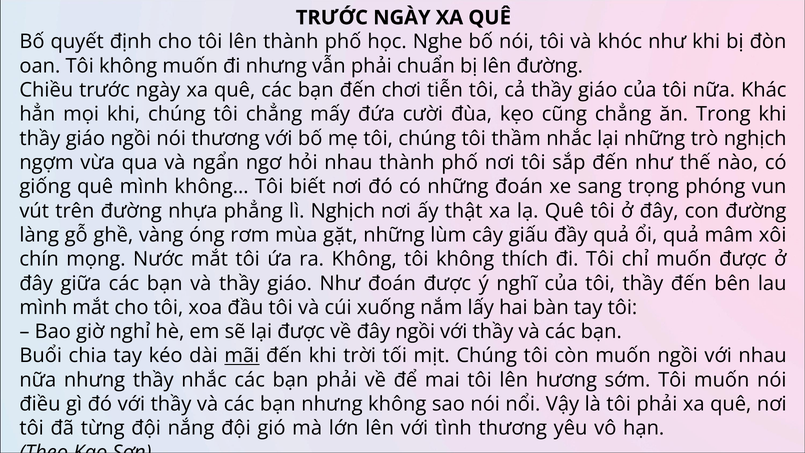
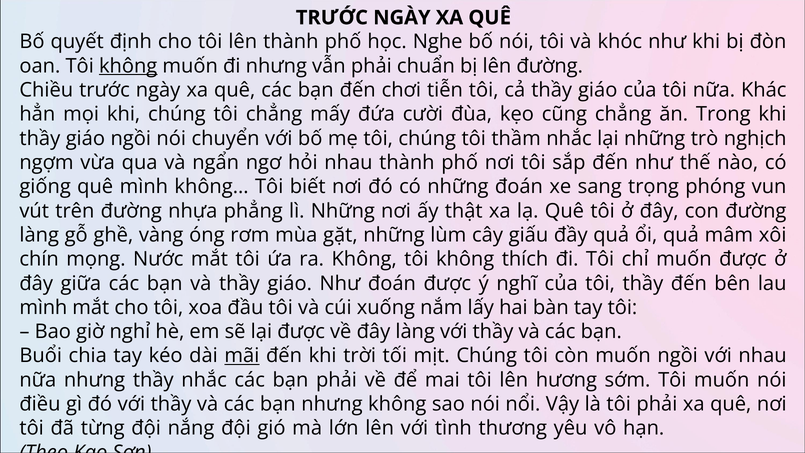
không at (128, 66) underline: none -> present
nói thương: thương -> chuyển
lì Nghịch: Nghịch -> Những
đây ngồi: ngồi -> làng
